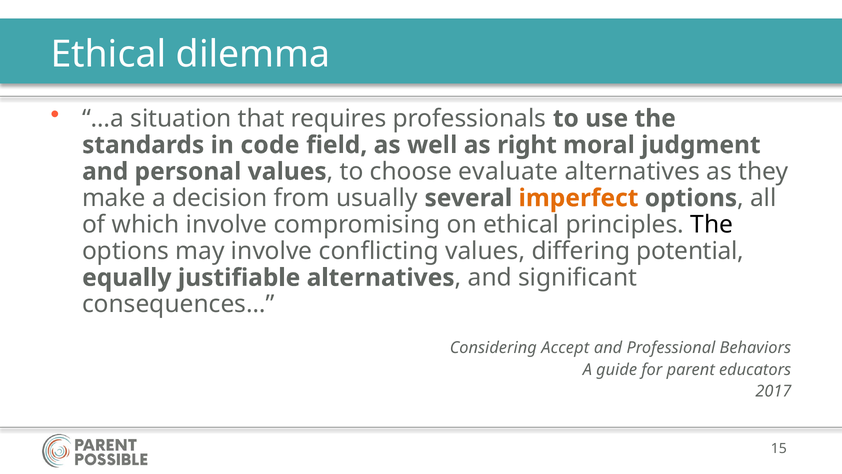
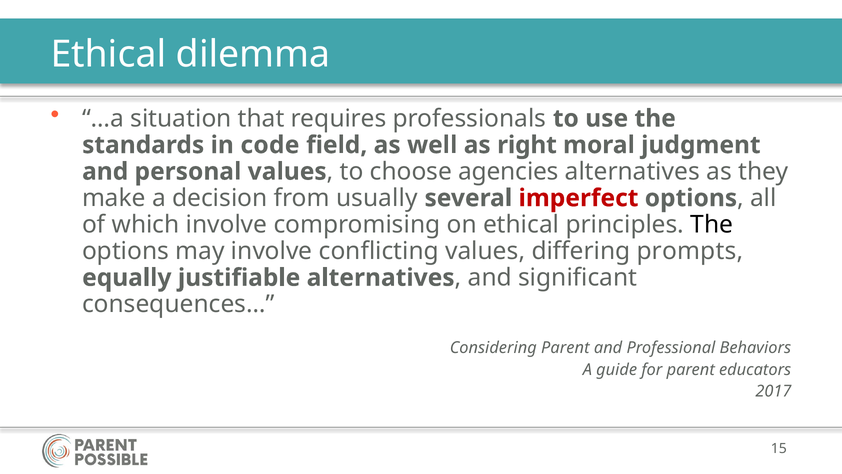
evaluate: evaluate -> agencies
imperfect colour: orange -> red
potential: potential -> prompts
Considering Accept: Accept -> Parent
